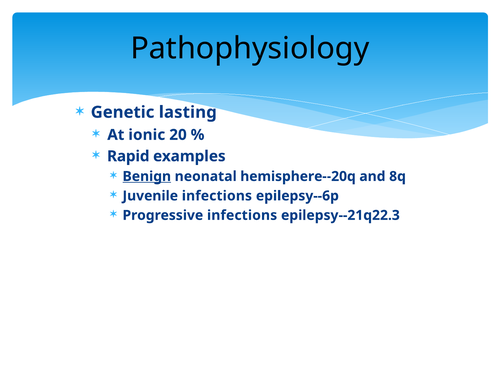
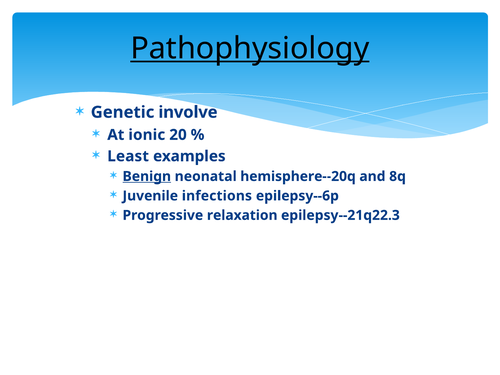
Pathophysiology underline: none -> present
lasting: lasting -> involve
Rapid: Rapid -> Least
Progressive infections: infections -> relaxation
